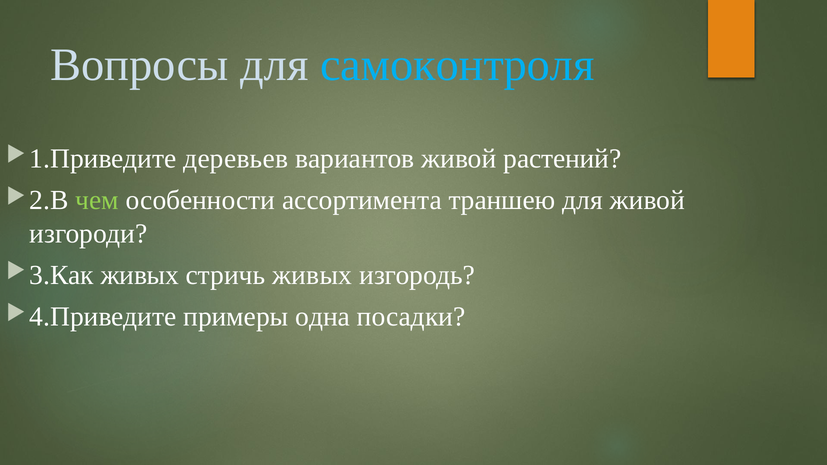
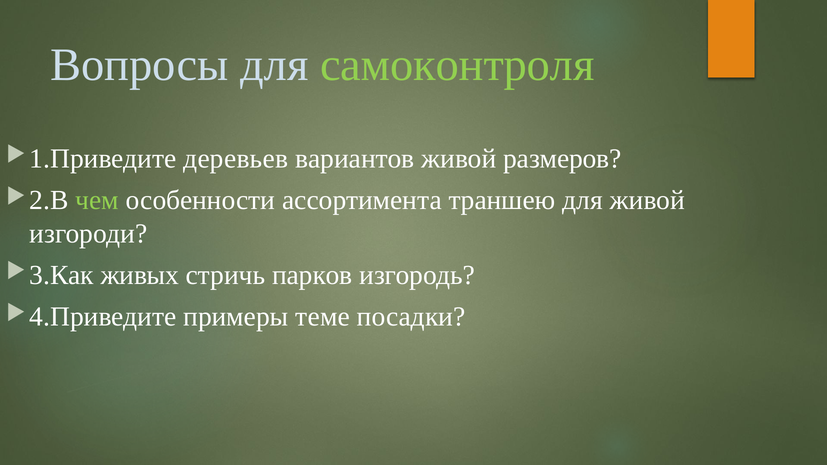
самоконтроля colour: light blue -> light green
растений: растений -> размеров
стричь живых: живых -> парков
одна: одна -> теме
